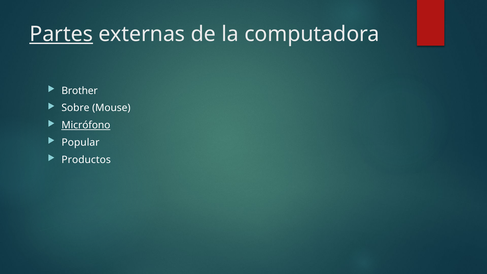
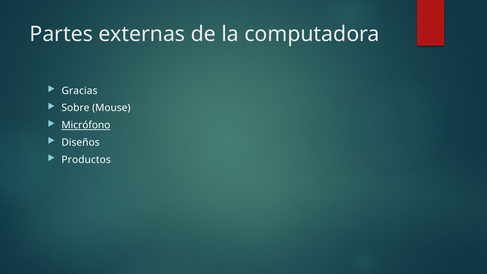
Partes underline: present -> none
Brother: Brother -> Gracias
Popular: Popular -> Diseños
